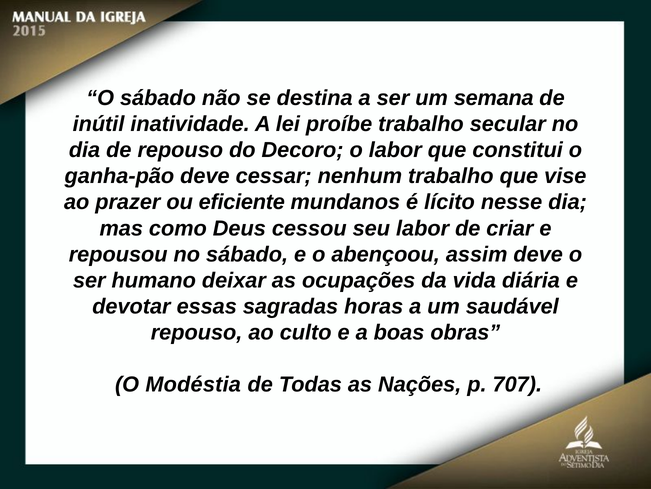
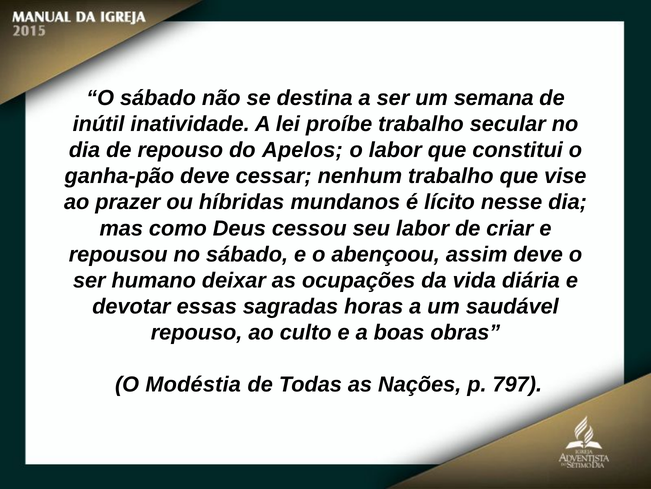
Decoro: Decoro -> Apelos
eficiente: eficiente -> híbridas
707: 707 -> 797
